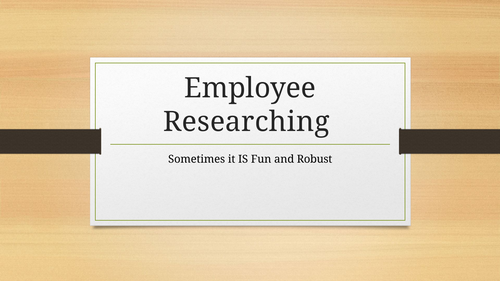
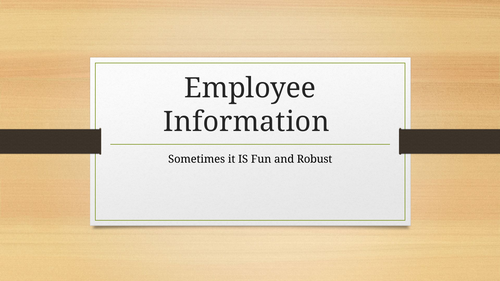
Researching: Researching -> Information
